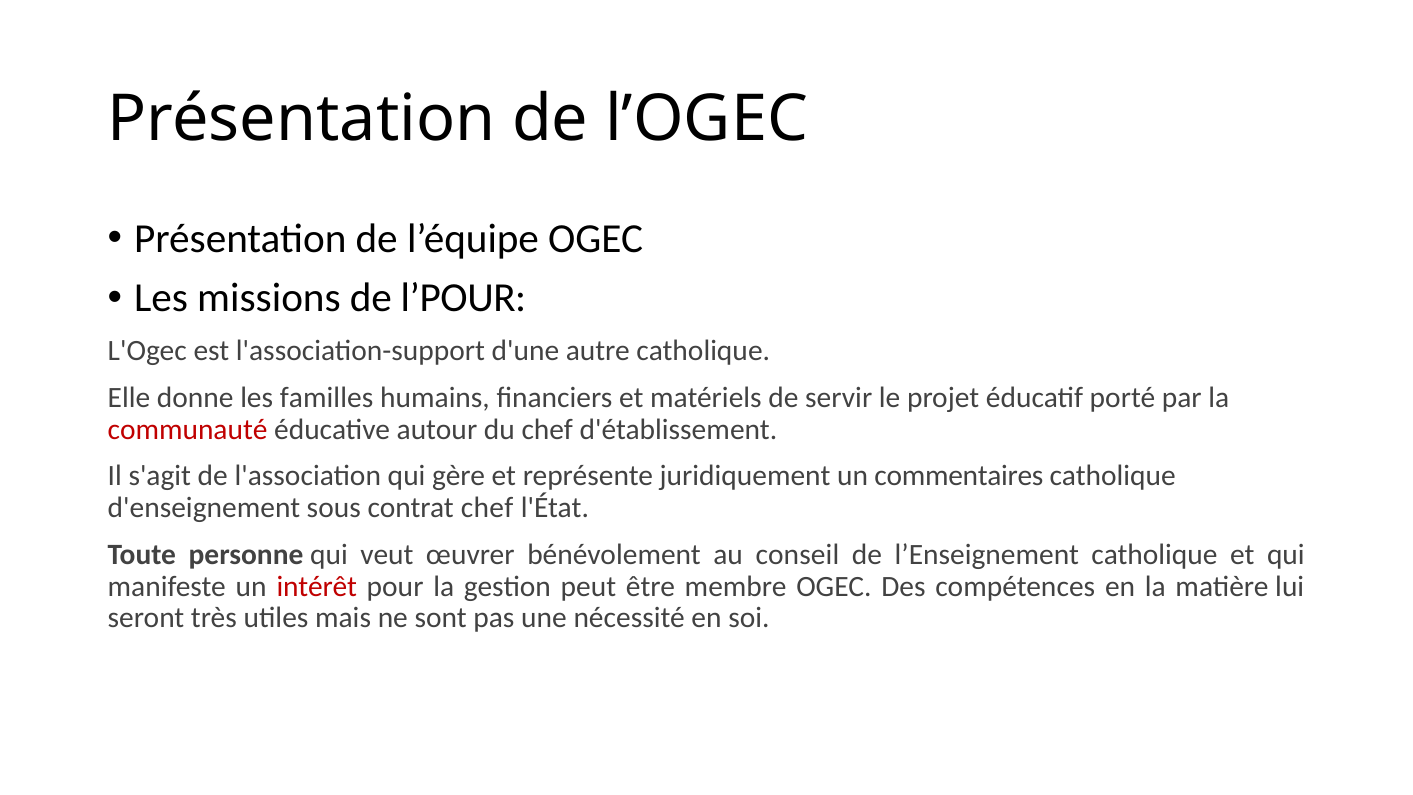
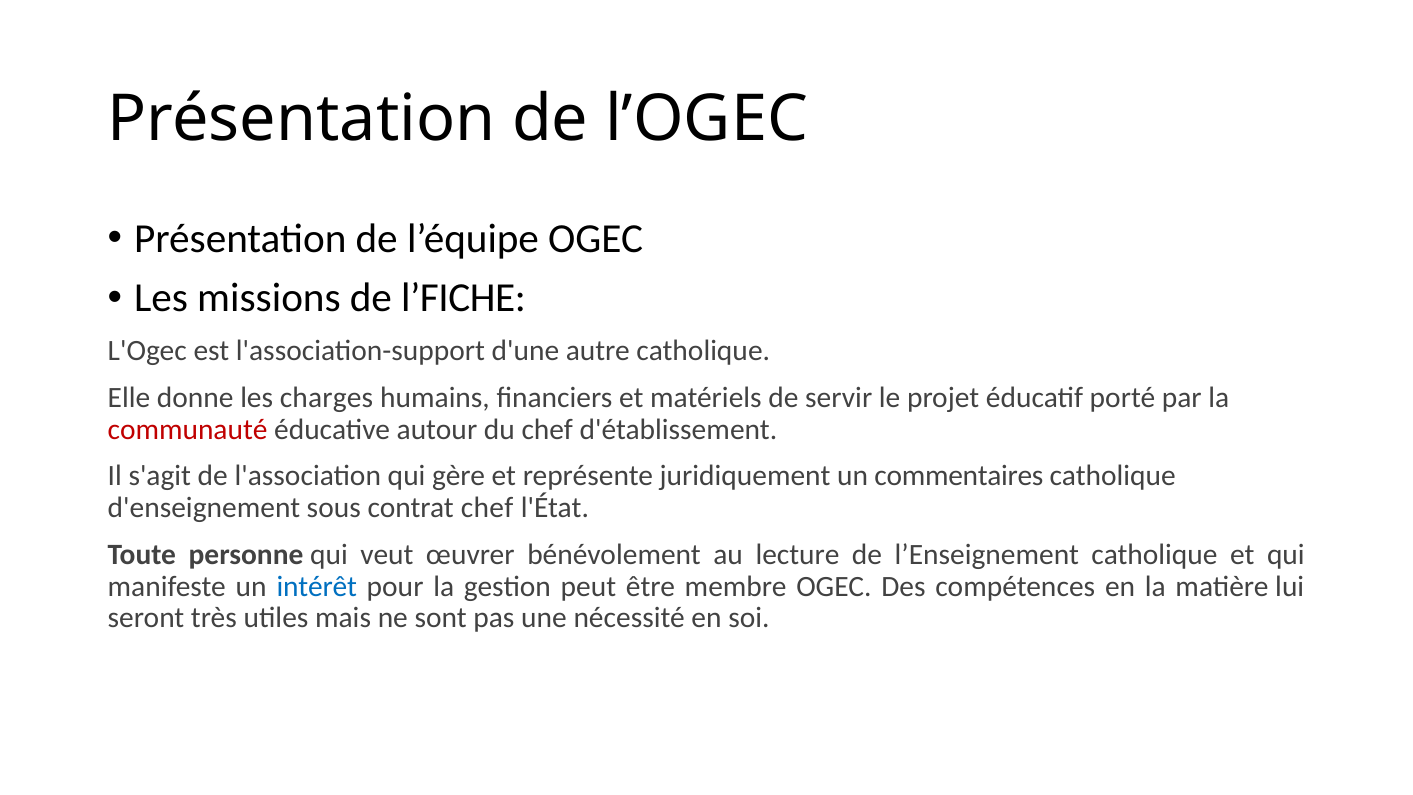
l’POUR: l’POUR -> l’FICHE
familles: familles -> charges
conseil: conseil -> lecture
intérêt colour: red -> blue
